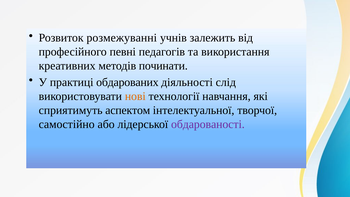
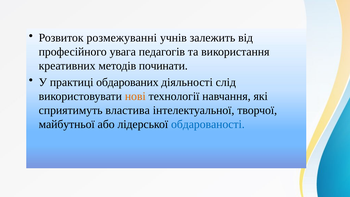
певні: певні -> увага
аспектом: аспектом -> властива
самостійно: самостійно -> майбутньої
обдарованості colour: purple -> blue
